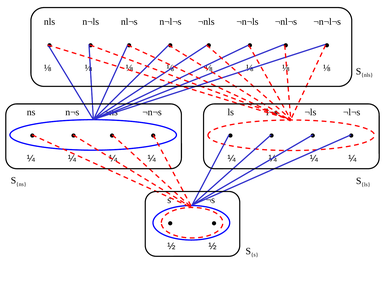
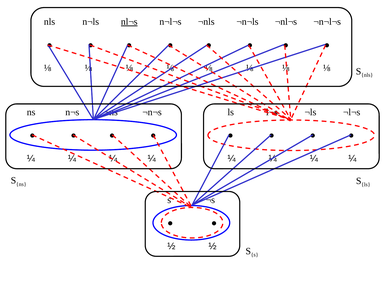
nl¬s underline: none -> present
